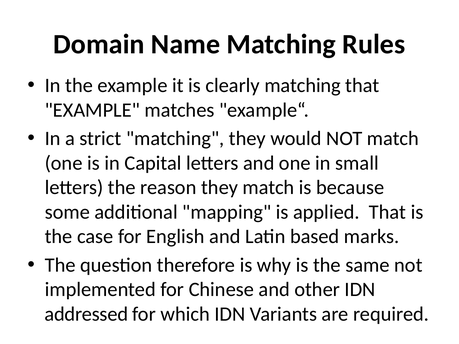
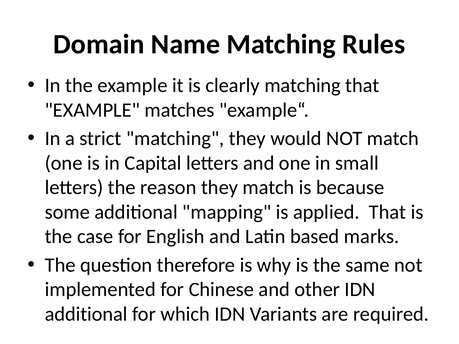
addressed at (86, 314): addressed -> additional
